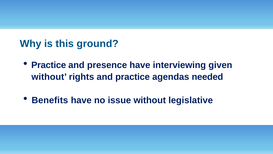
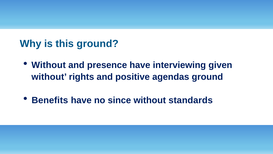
Practice at (49, 65): Practice -> Without
and practice: practice -> positive
agendas needed: needed -> ground
issue: issue -> since
legislative: legislative -> standards
